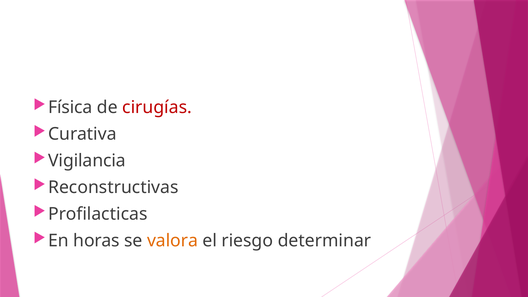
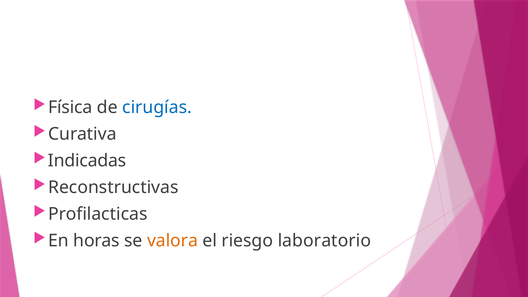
cirugías colour: red -> blue
Vigilancia: Vigilancia -> Indicadas
determinar: determinar -> laboratorio
